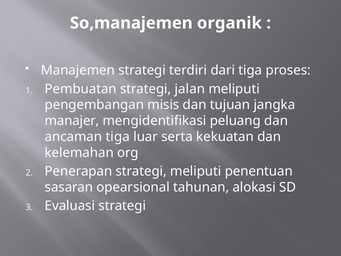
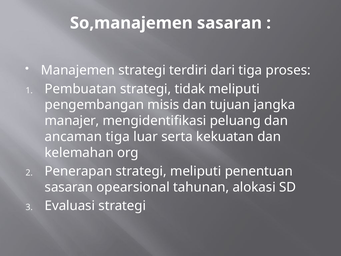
So,manajemen organik: organik -> sasaran
jalan: jalan -> tidak
